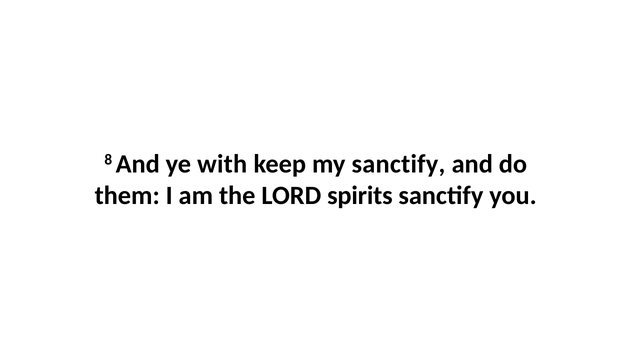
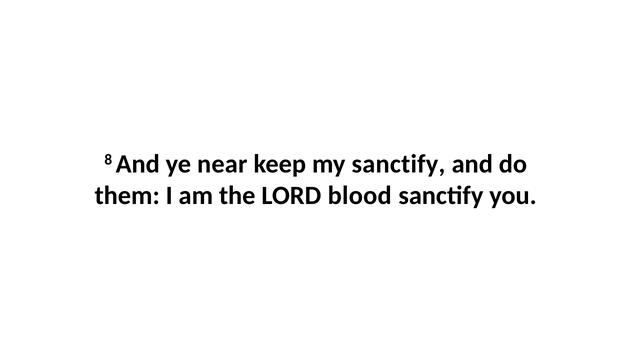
with: with -> near
spirits: spirits -> blood
